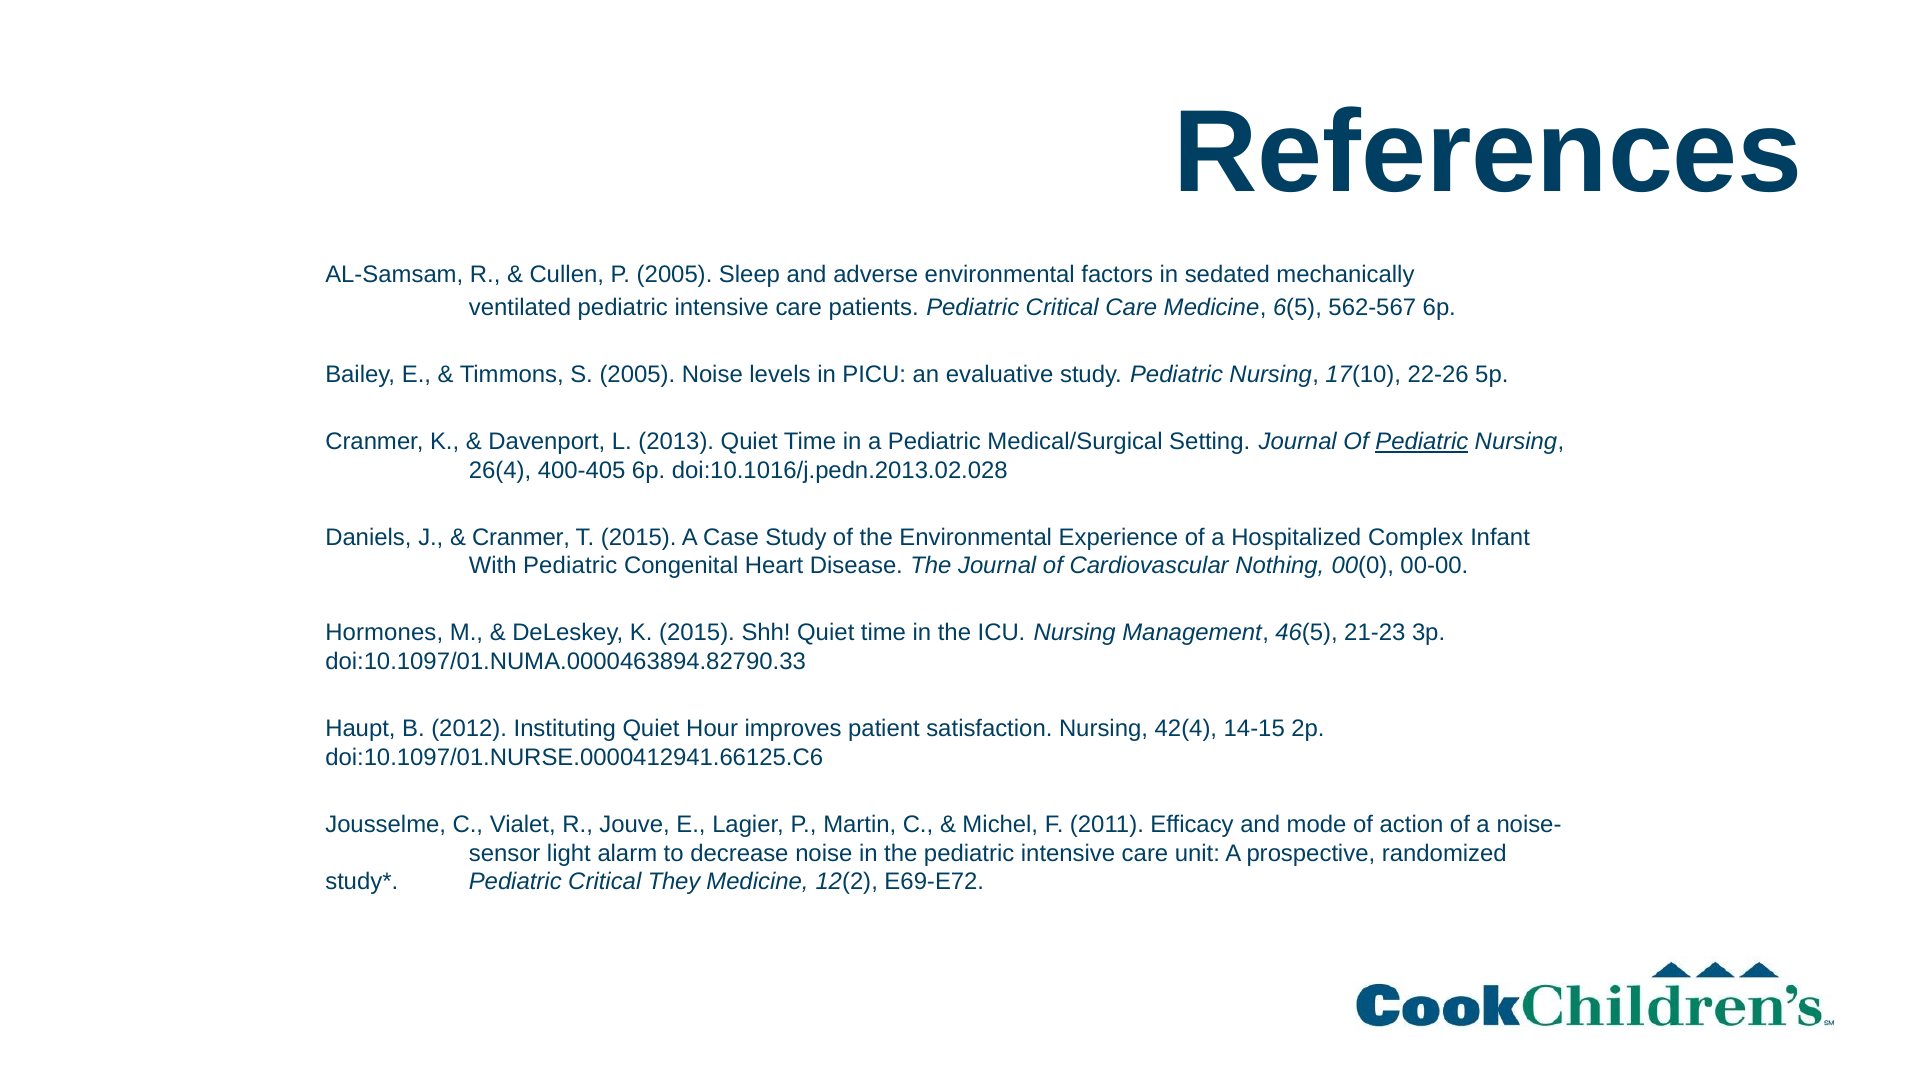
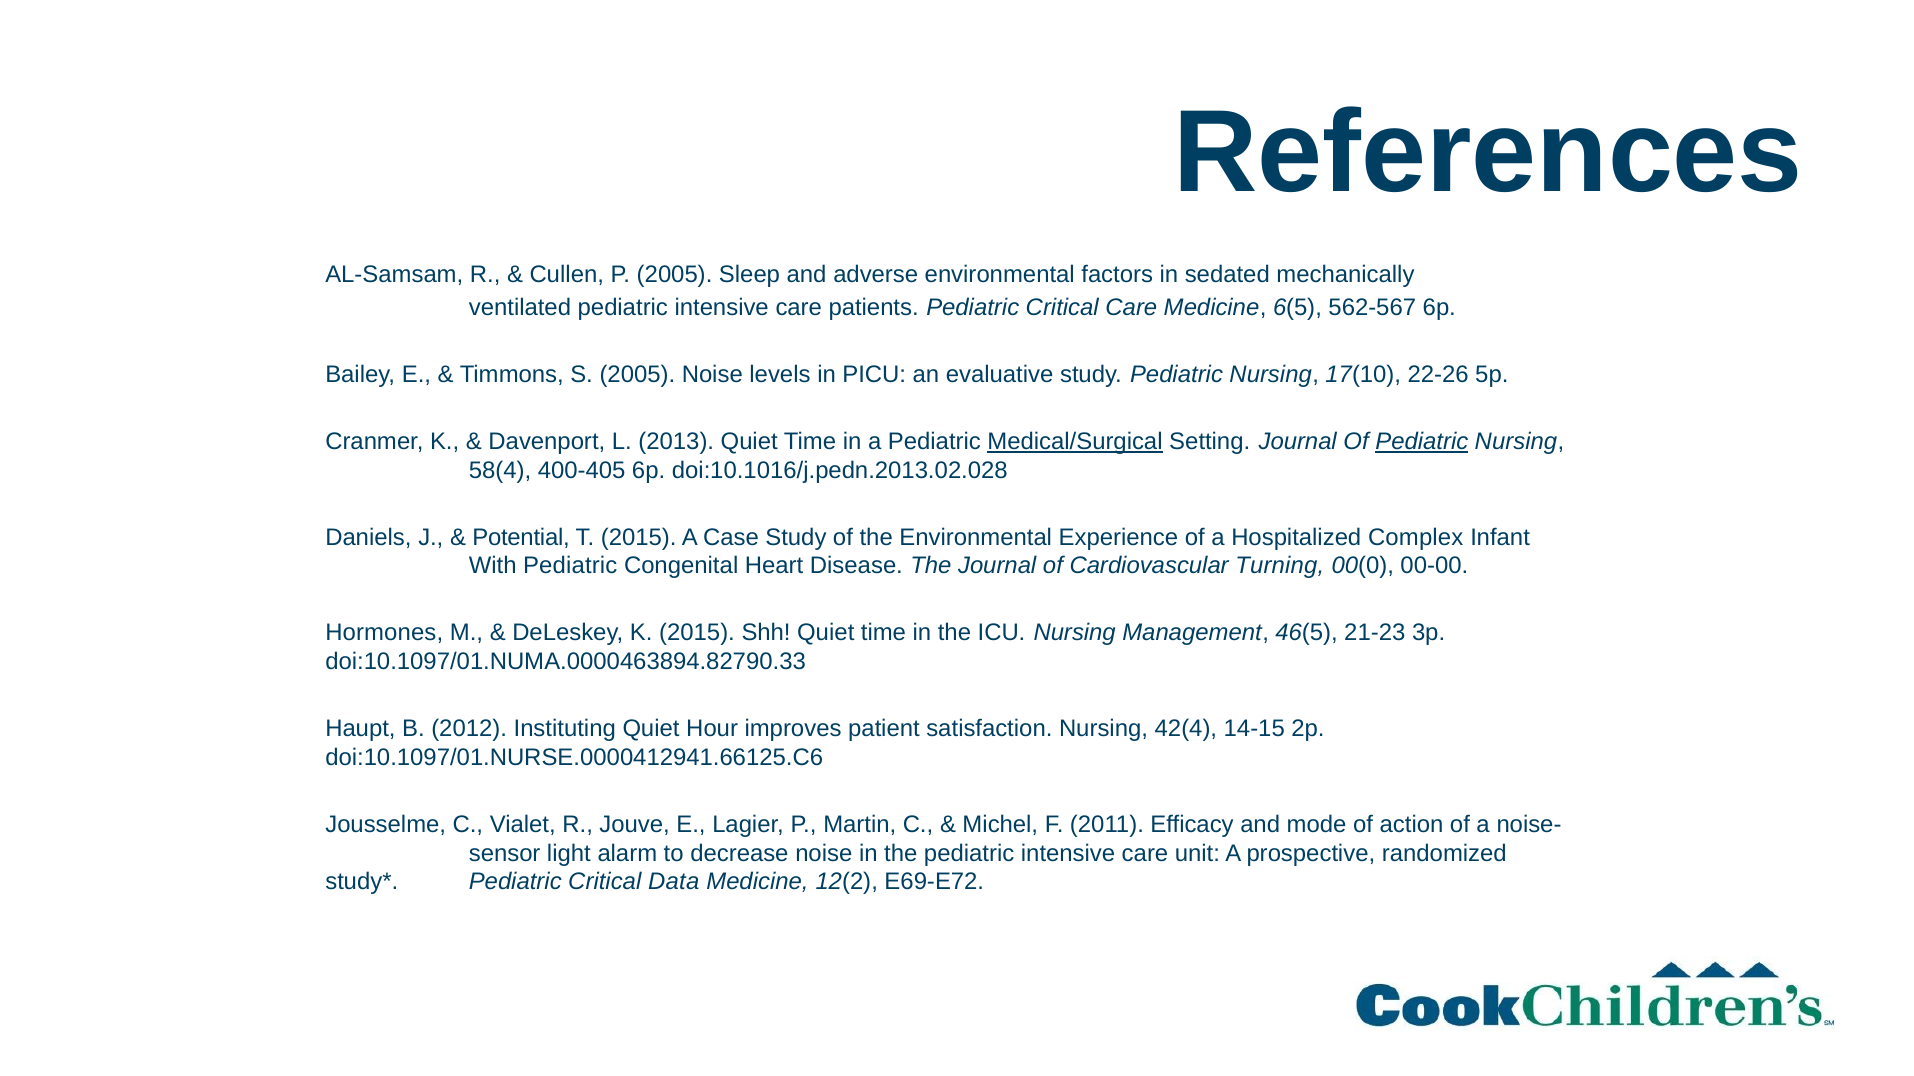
Medical/Surgical underline: none -> present
26(4: 26(4 -> 58(4
Cranmer at (521, 538): Cranmer -> Potential
Nothing: Nothing -> Turning
They: They -> Data
